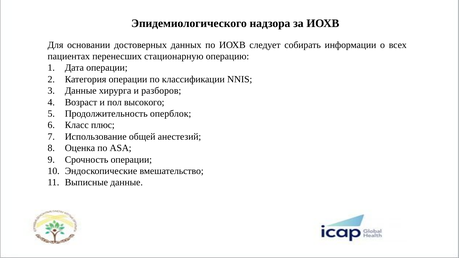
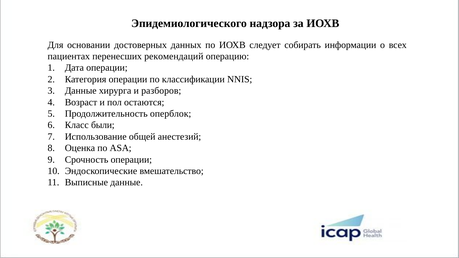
стационарную: стационарную -> рекомендаций
высокого: высокого -> остаются
плюс: плюс -> были
